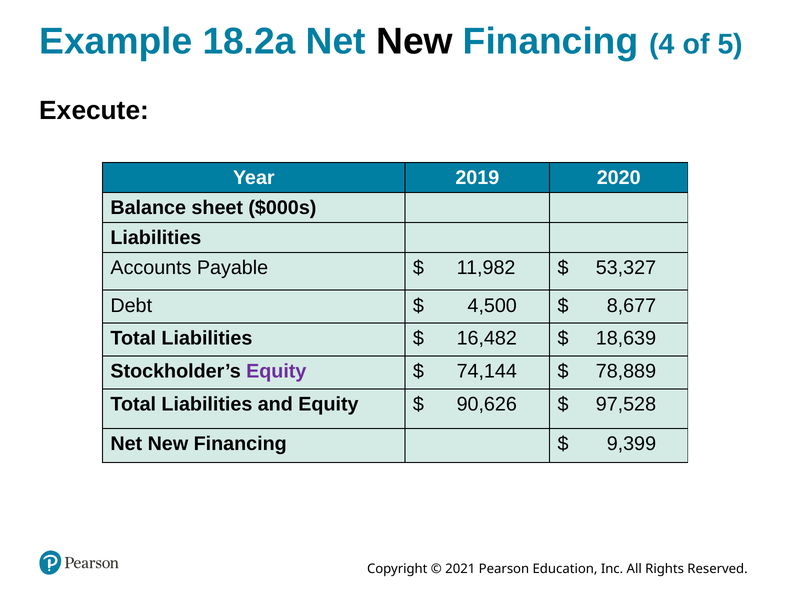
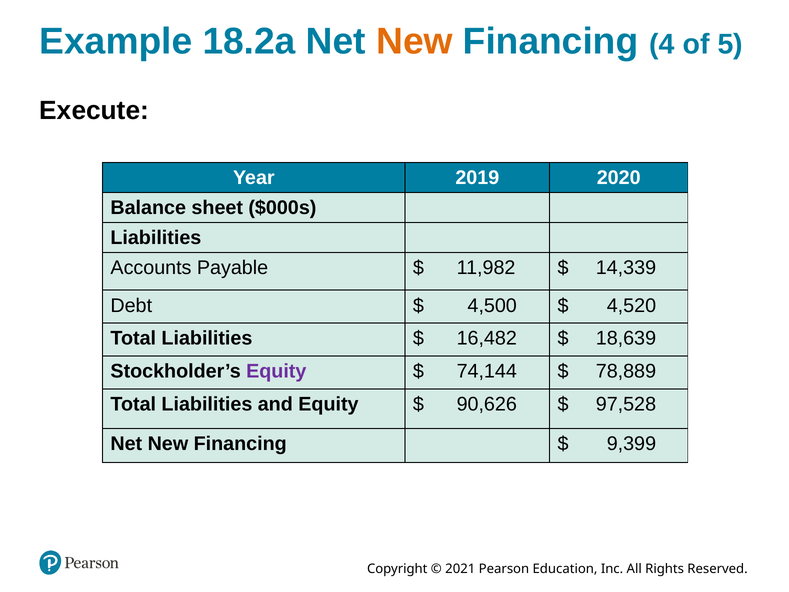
New at (414, 42) colour: black -> orange
53,327: 53,327 -> 14,339
8,677: 8,677 -> 4,520
